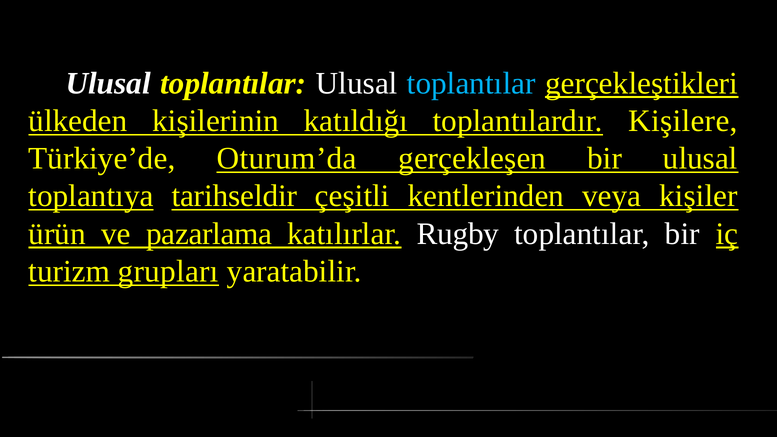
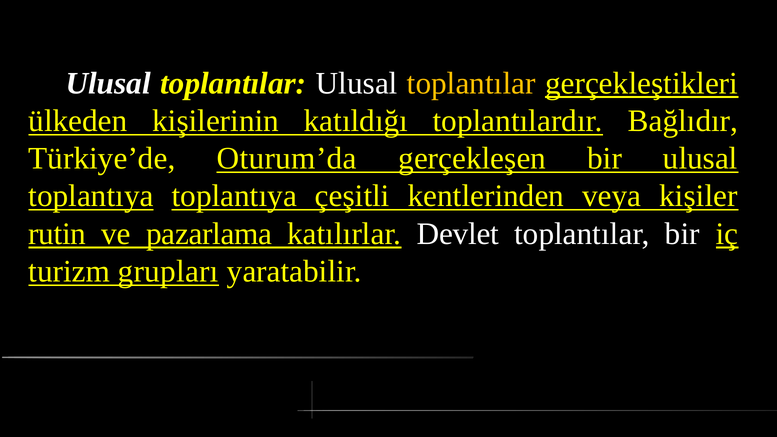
toplantılar at (471, 83) colour: light blue -> yellow
Kişilere: Kişilere -> Bağlıdır
toplantıya tarihseldir: tarihseldir -> toplantıya
ürün: ürün -> rutin
Rugby: Rugby -> Devlet
